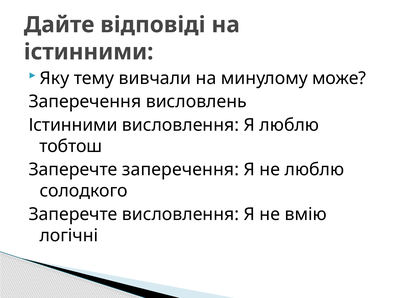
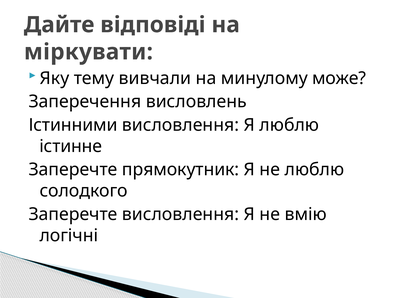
істинними at (89, 52): істинними -> міркувати
тобтош: тобтош -> істинне
Заперечте заперечення: заперечення -> прямокутник
